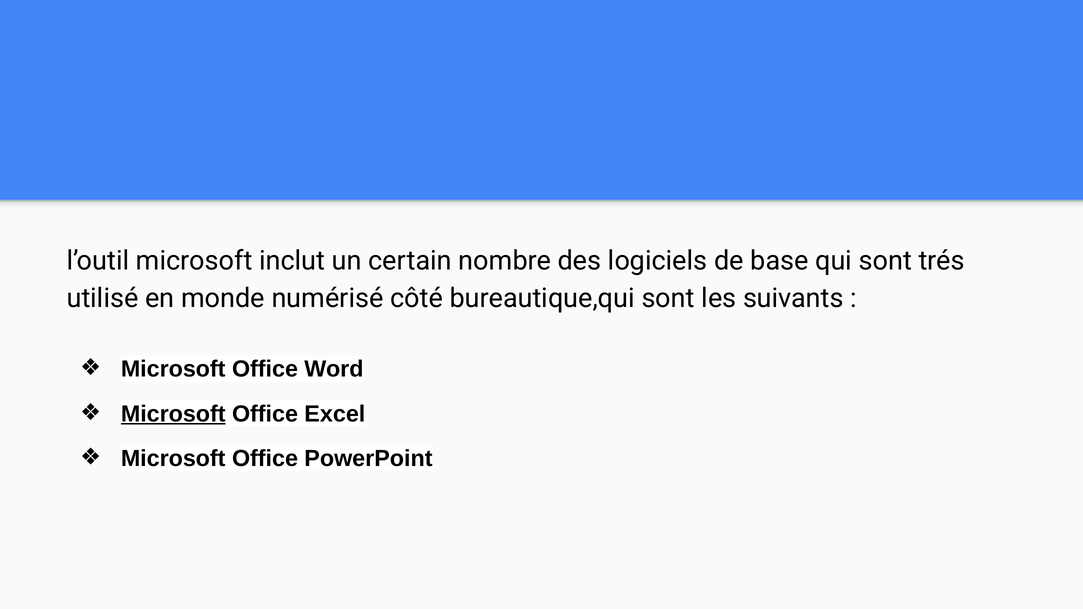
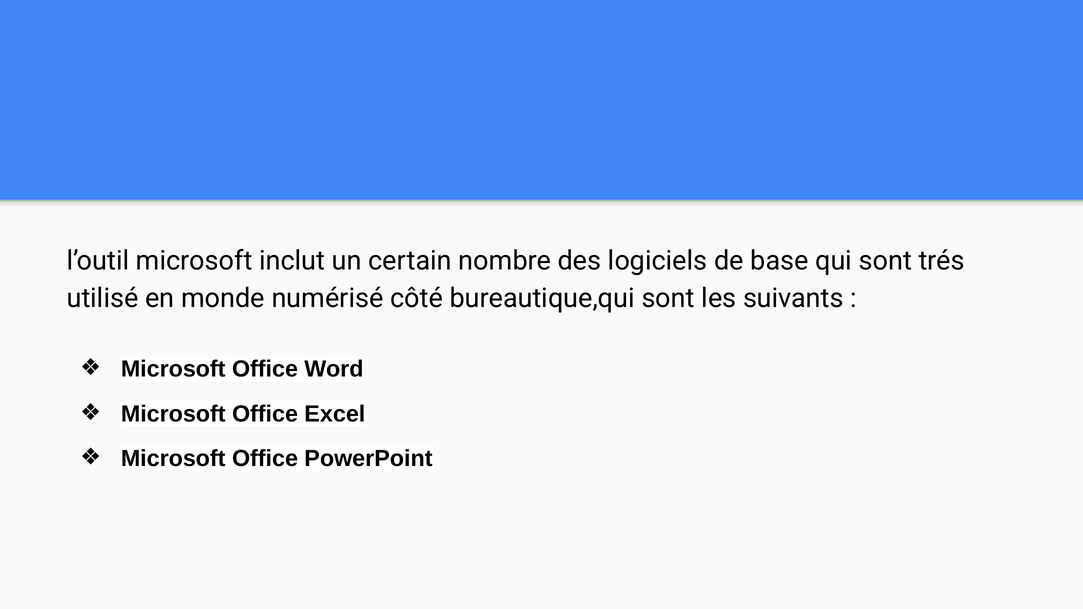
Microsoft at (173, 414) underline: present -> none
